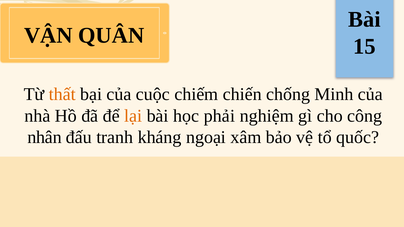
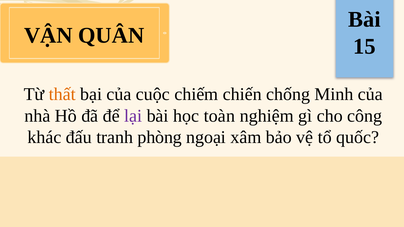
lại colour: orange -> purple
phải: phải -> toàn
nhân: nhân -> khác
kháng: kháng -> phòng
